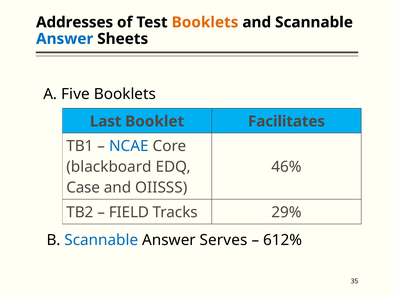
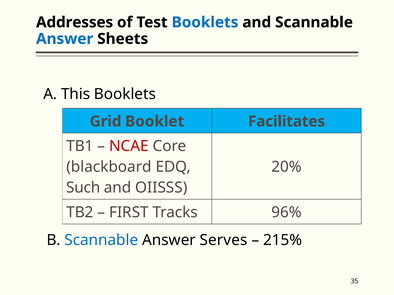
Booklets at (205, 22) colour: orange -> blue
Five: Five -> This
Last: Last -> Grid
NCAE colour: blue -> red
46%: 46% -> 20%
Case: Case -> Such
FIELD: FIELD -> FIRST
29%: 29% -> 96%
612%: 612% -> 215%
